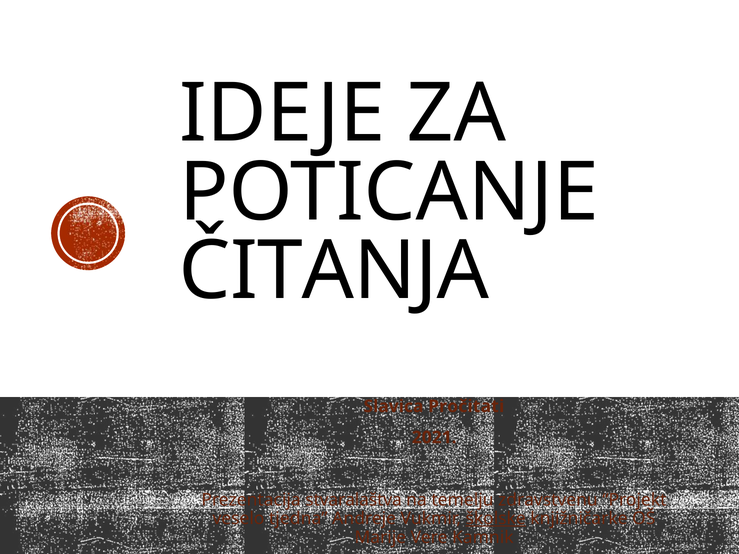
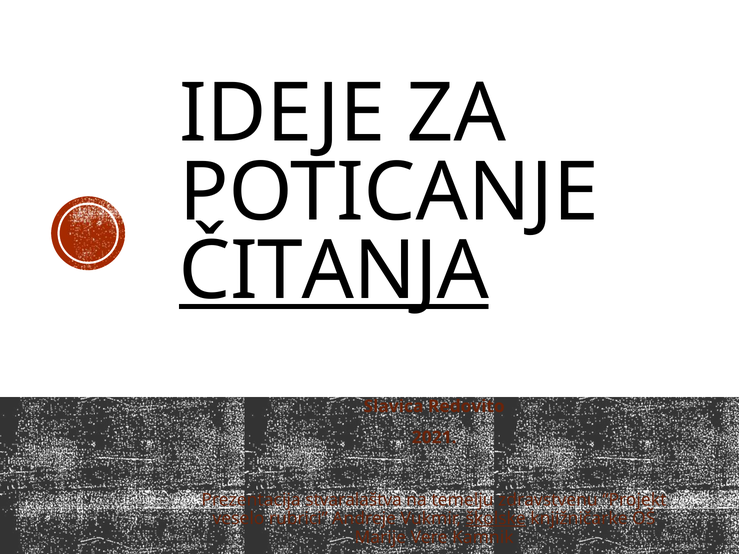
ČITANJA underline: none -> present
Pročitati: Pročitati -> Redovito
tjedna: tjedna -> rubrici
